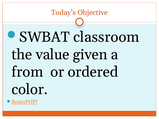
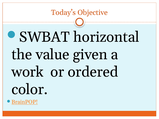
classroom: classroom -> horizontal
from: from -> work
